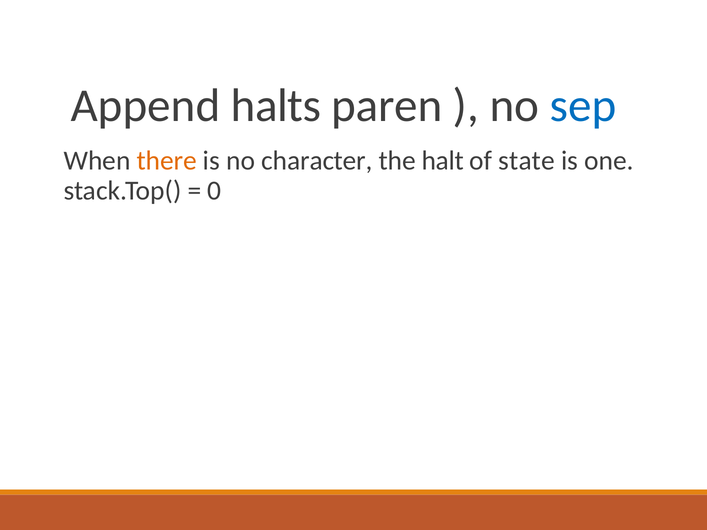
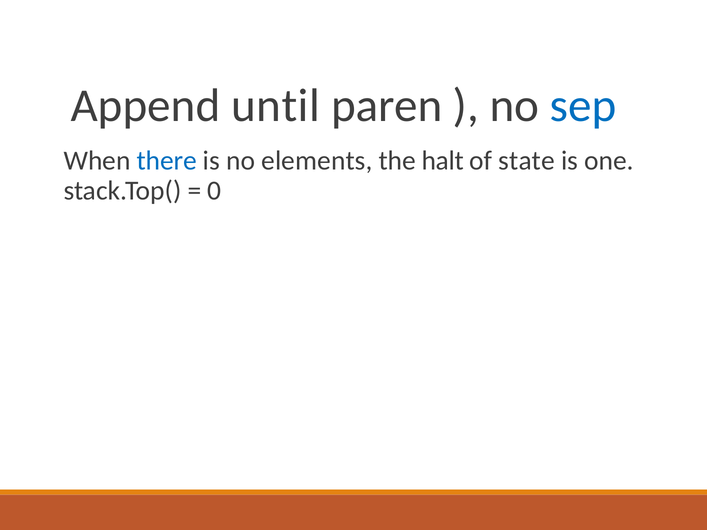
halts: halts -> until
there colour: orange -> blue
character: character -> elements
